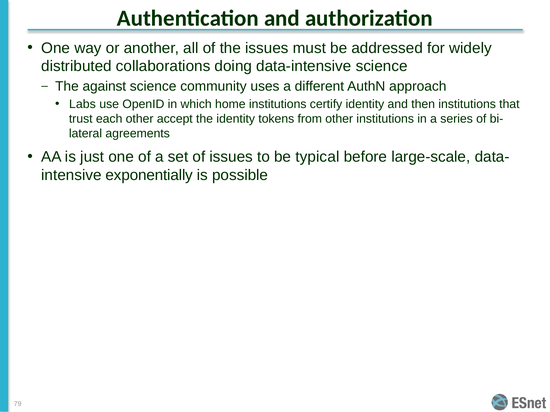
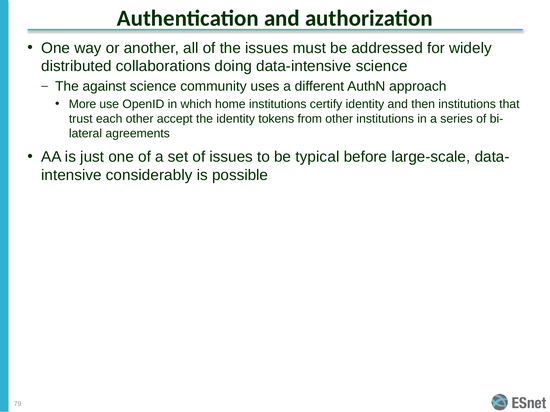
Labs: Labs -> More
exponentially: exponentially -> considerably
